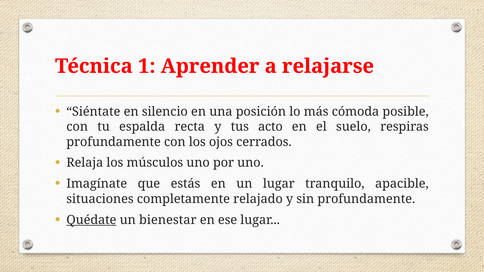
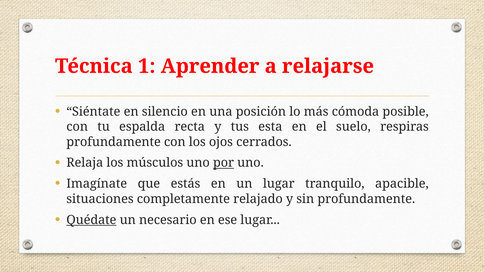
acto: acto -> esta
por underline: none -> present
bienestar: bienestar -> necesario
